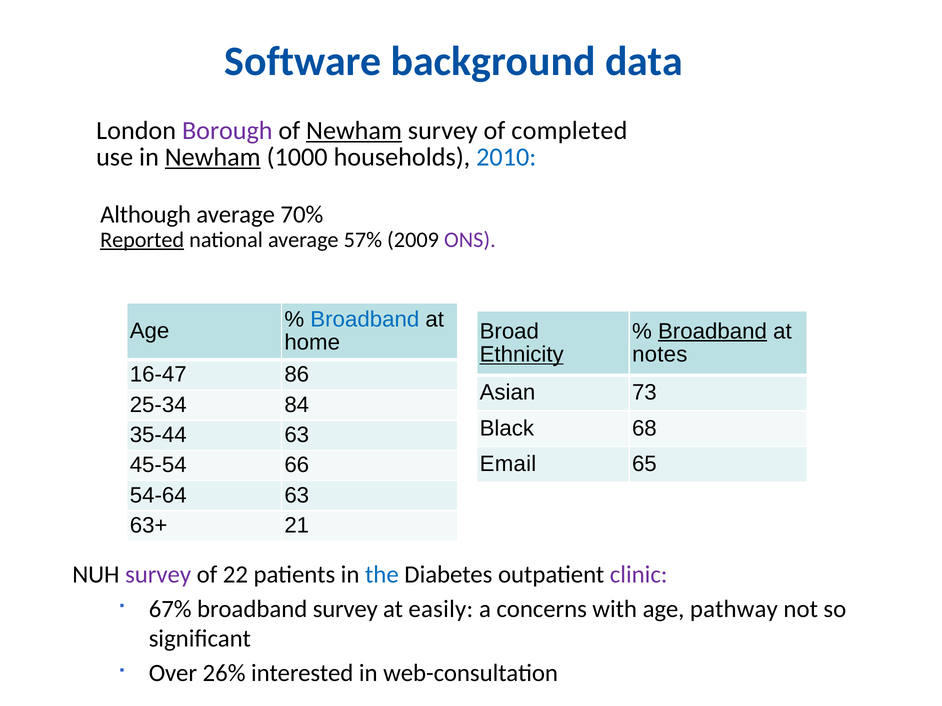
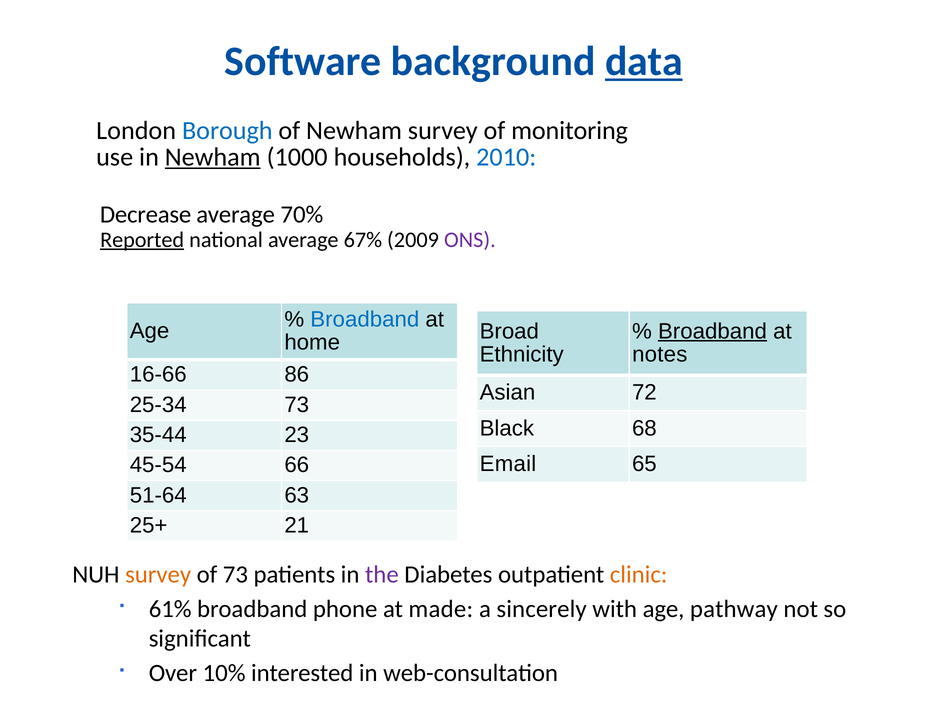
data underline: none -> present
Borough colour: purple -> blue
Newham at (354, 131) underline: present -> none
completed: completed -> monitoring
Although: Although -> Decrease
57%: 57% -> 67%
Ethnicity underline: present -> none
16-47: 16-47 -> 16-66
73: 73 -> 72
25-34 84: 84 -> 73
35-44 63: 63 -> 23
54-64: 54-64 -> 51-64
63+: 63+ -> 25+
survey at (158, 575) colour: purple -> orange
of 22: 22 -> 73
the colour: blue -> purple
clinic colour: purple -> orange
67%: 67% -> 61%
broadband survey: survey -> phone
easily: easily -> made
concerns: concerns -> sincerely
26%: 26% -> 10%
